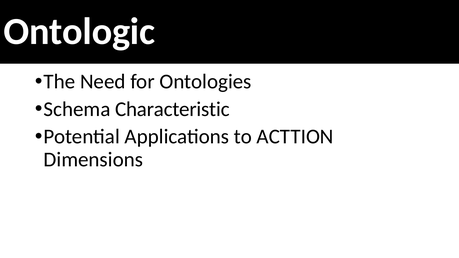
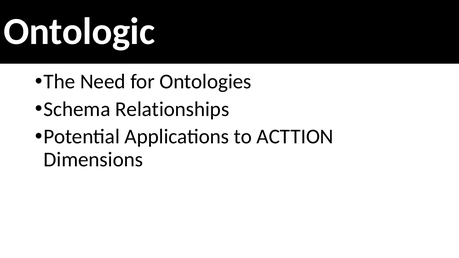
Characteristic: Characteristic -> Relationships
